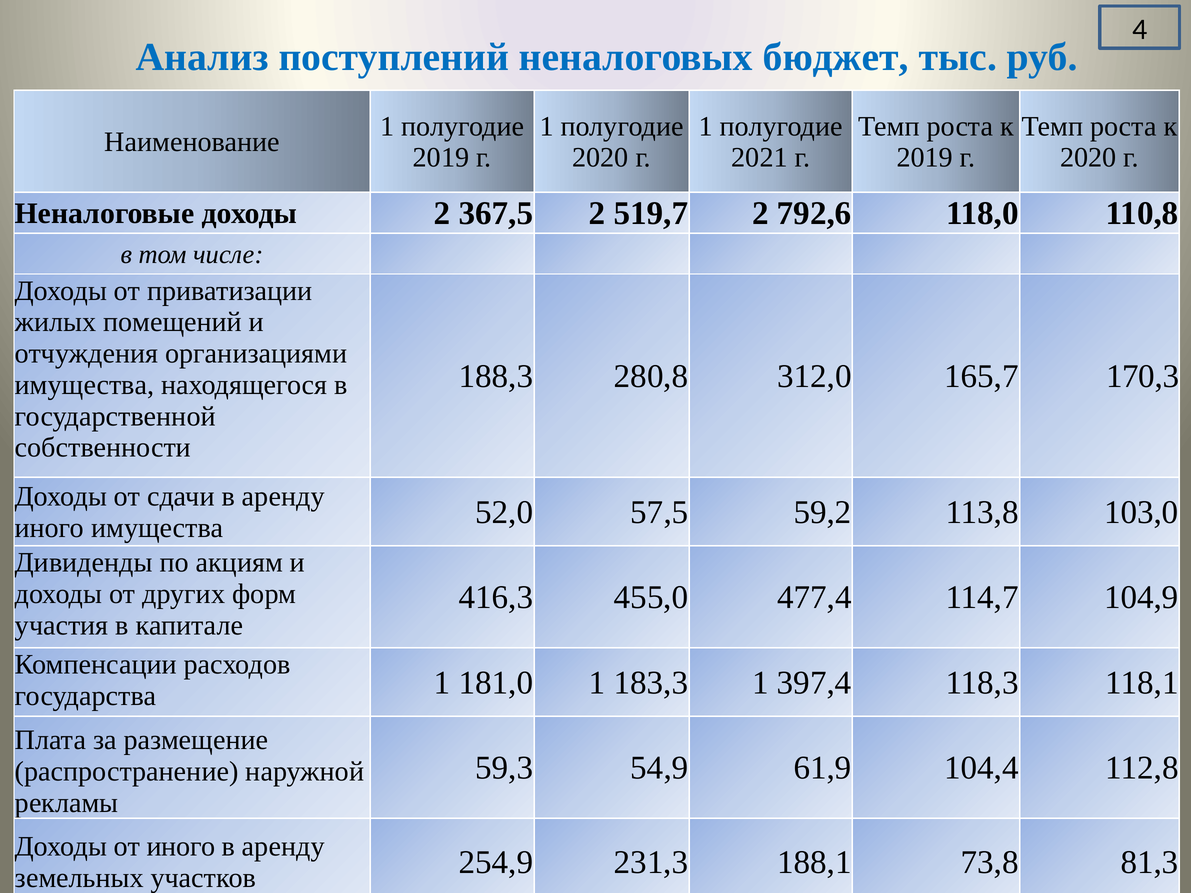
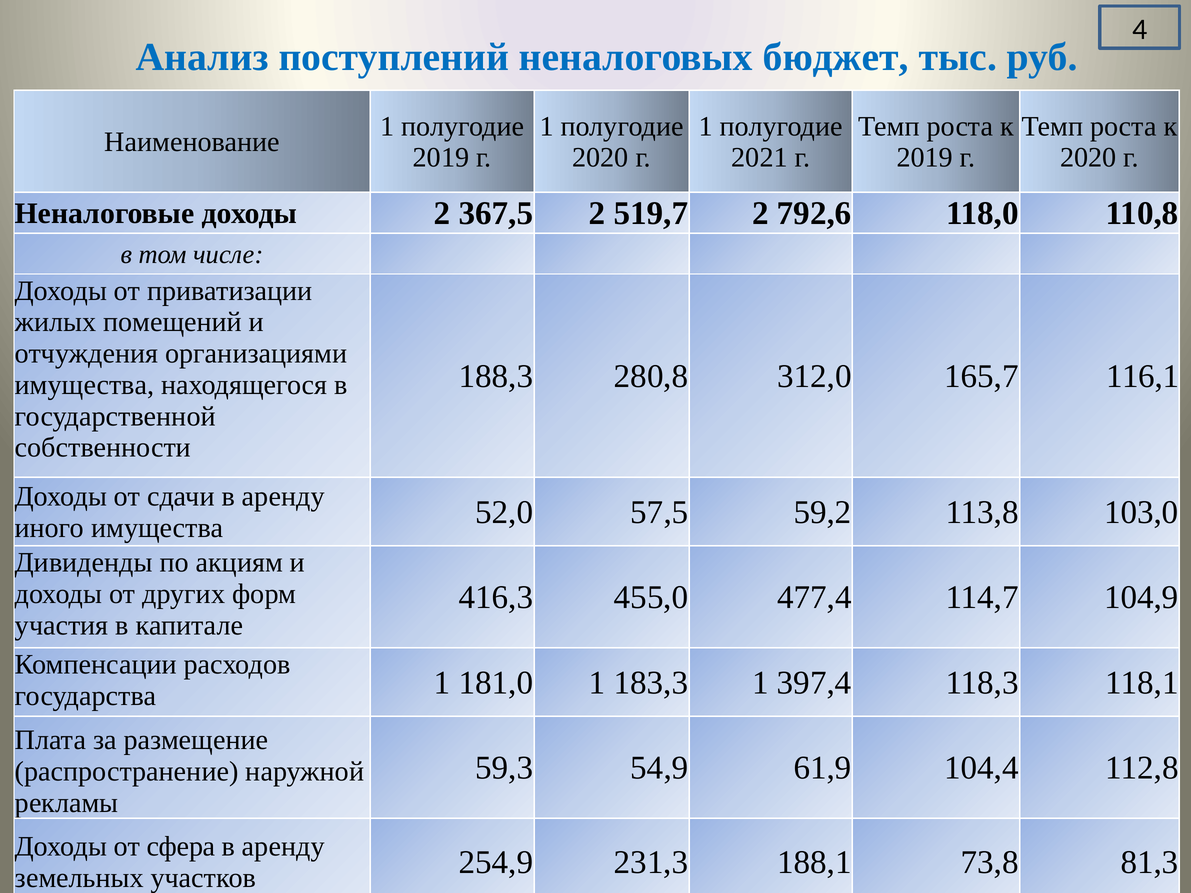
170,3: 170,3 -> 116,1
от иного: иного -> сфера
